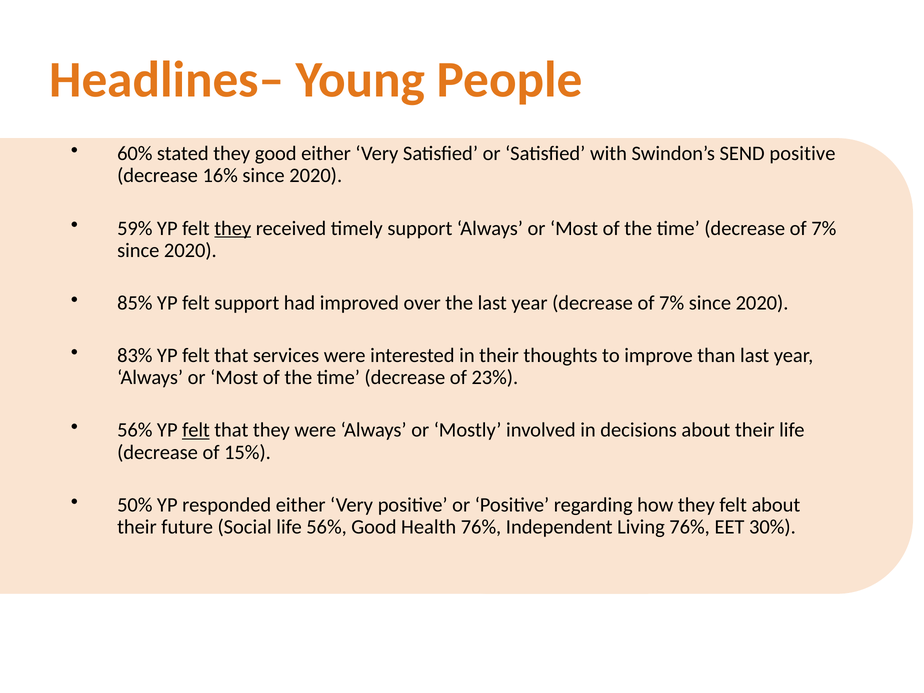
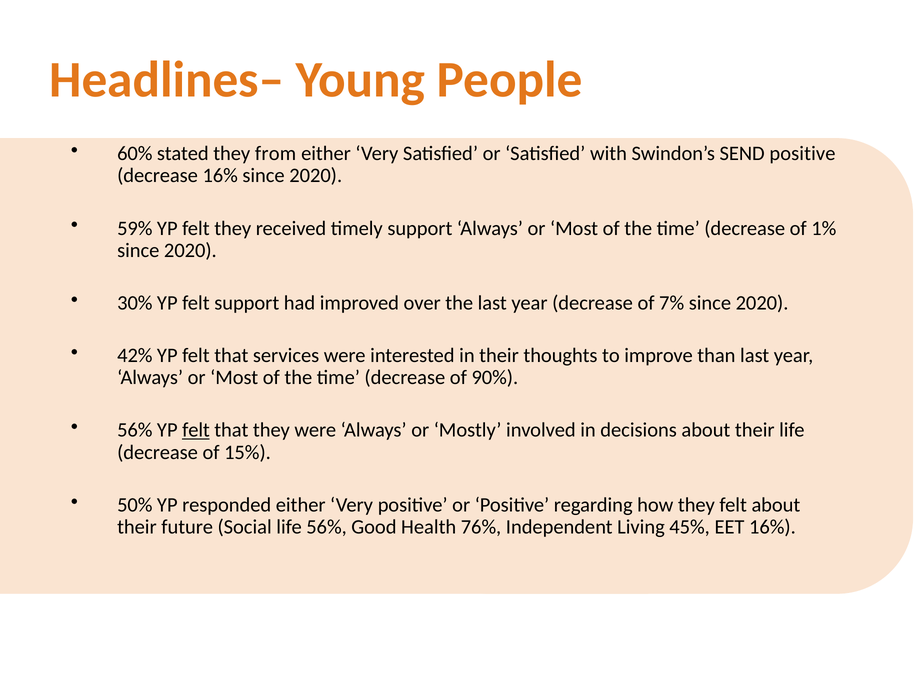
they good: good -> from
they at (233, 228) underline: present -> none
time decrease of 7%: 7% -> 1%
85%: 85% -> 30%
83%: 83% -> 42%
23%: 23% -> 90%
Living 76%: 76% -> 45%
EET 30%: 30% -> 16%
